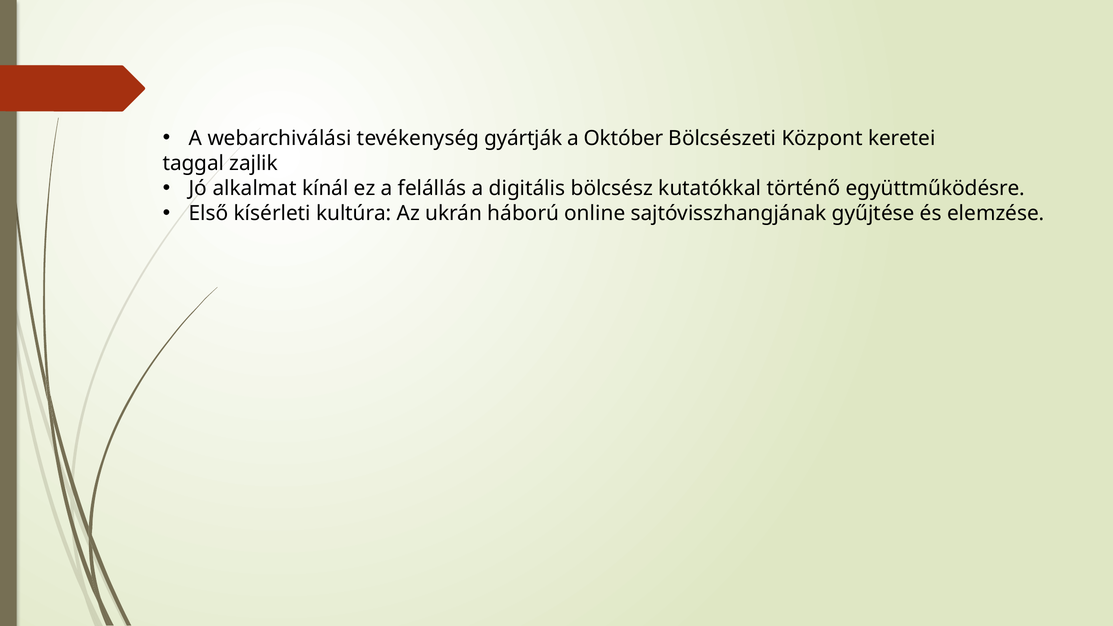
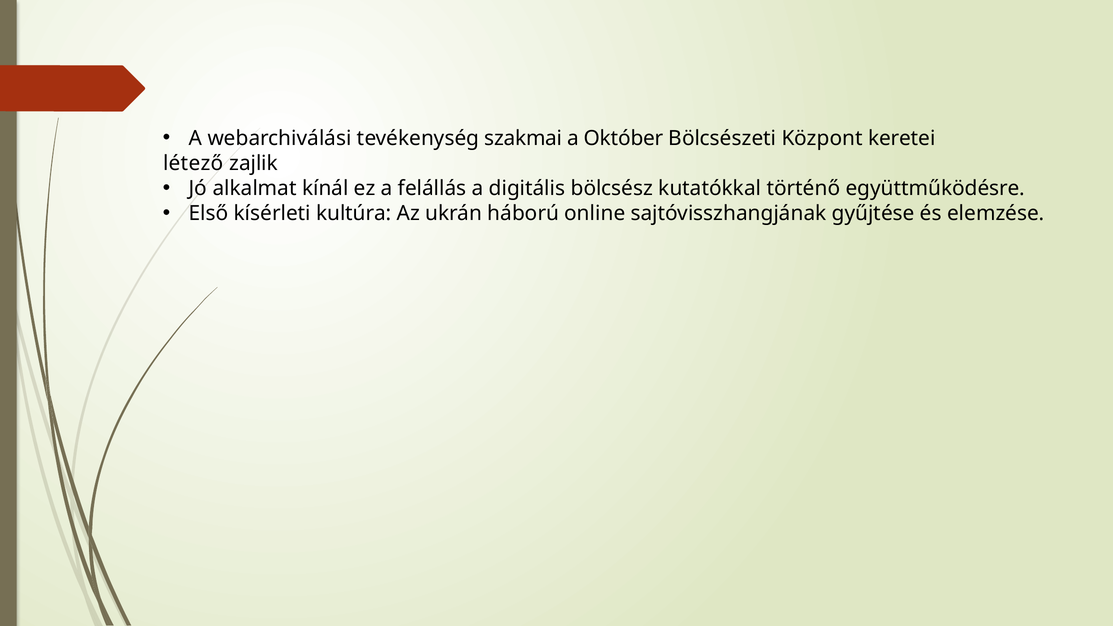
gyártják: gyártják -> szakmai
taggal: taggal -> létező
